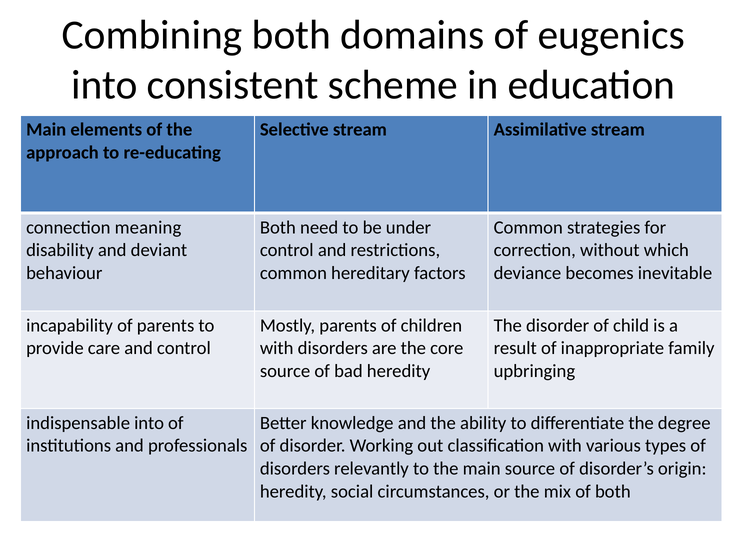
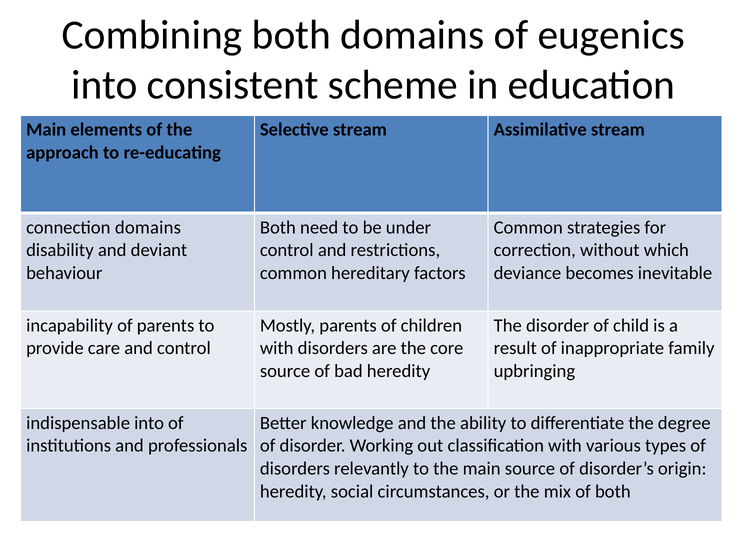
connection meaning: meaning -> domains
